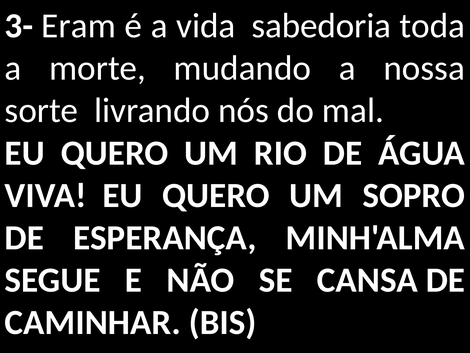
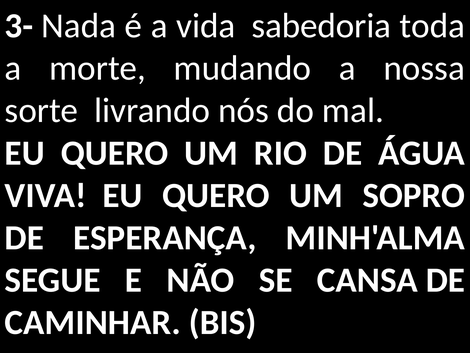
Eram: Eram -> Nada
